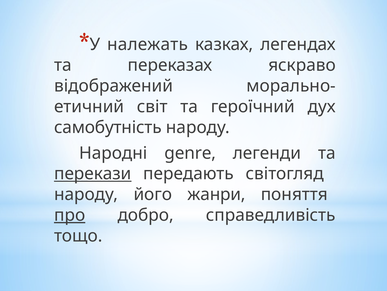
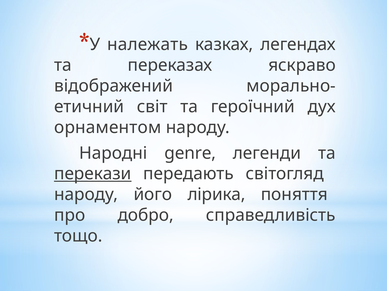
самобутність: самобутність -> орнаментом
жанри: жанри -> лірика
про underline: present -> none
